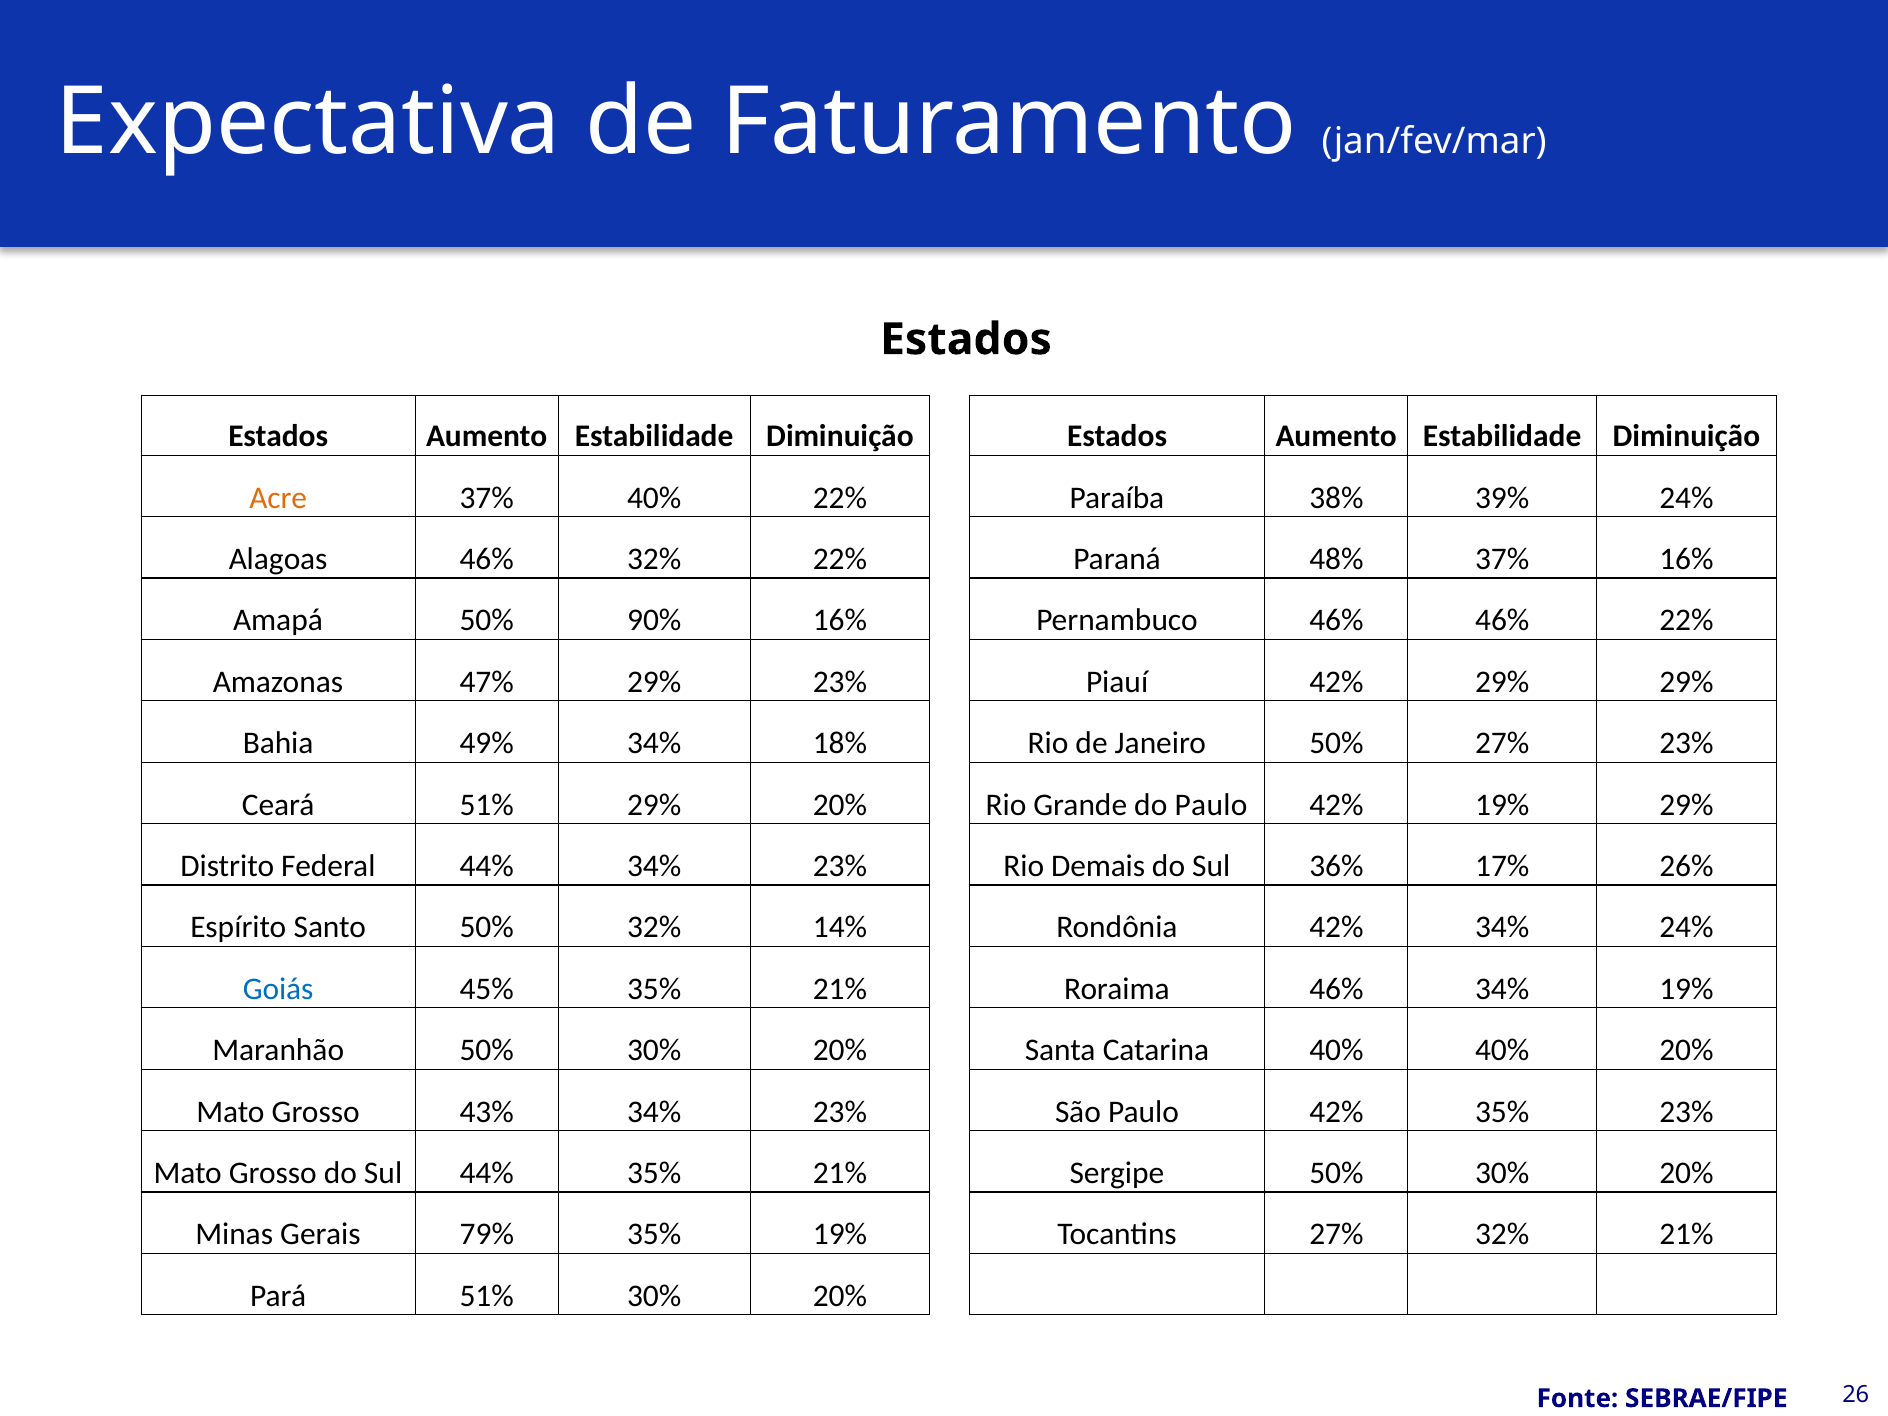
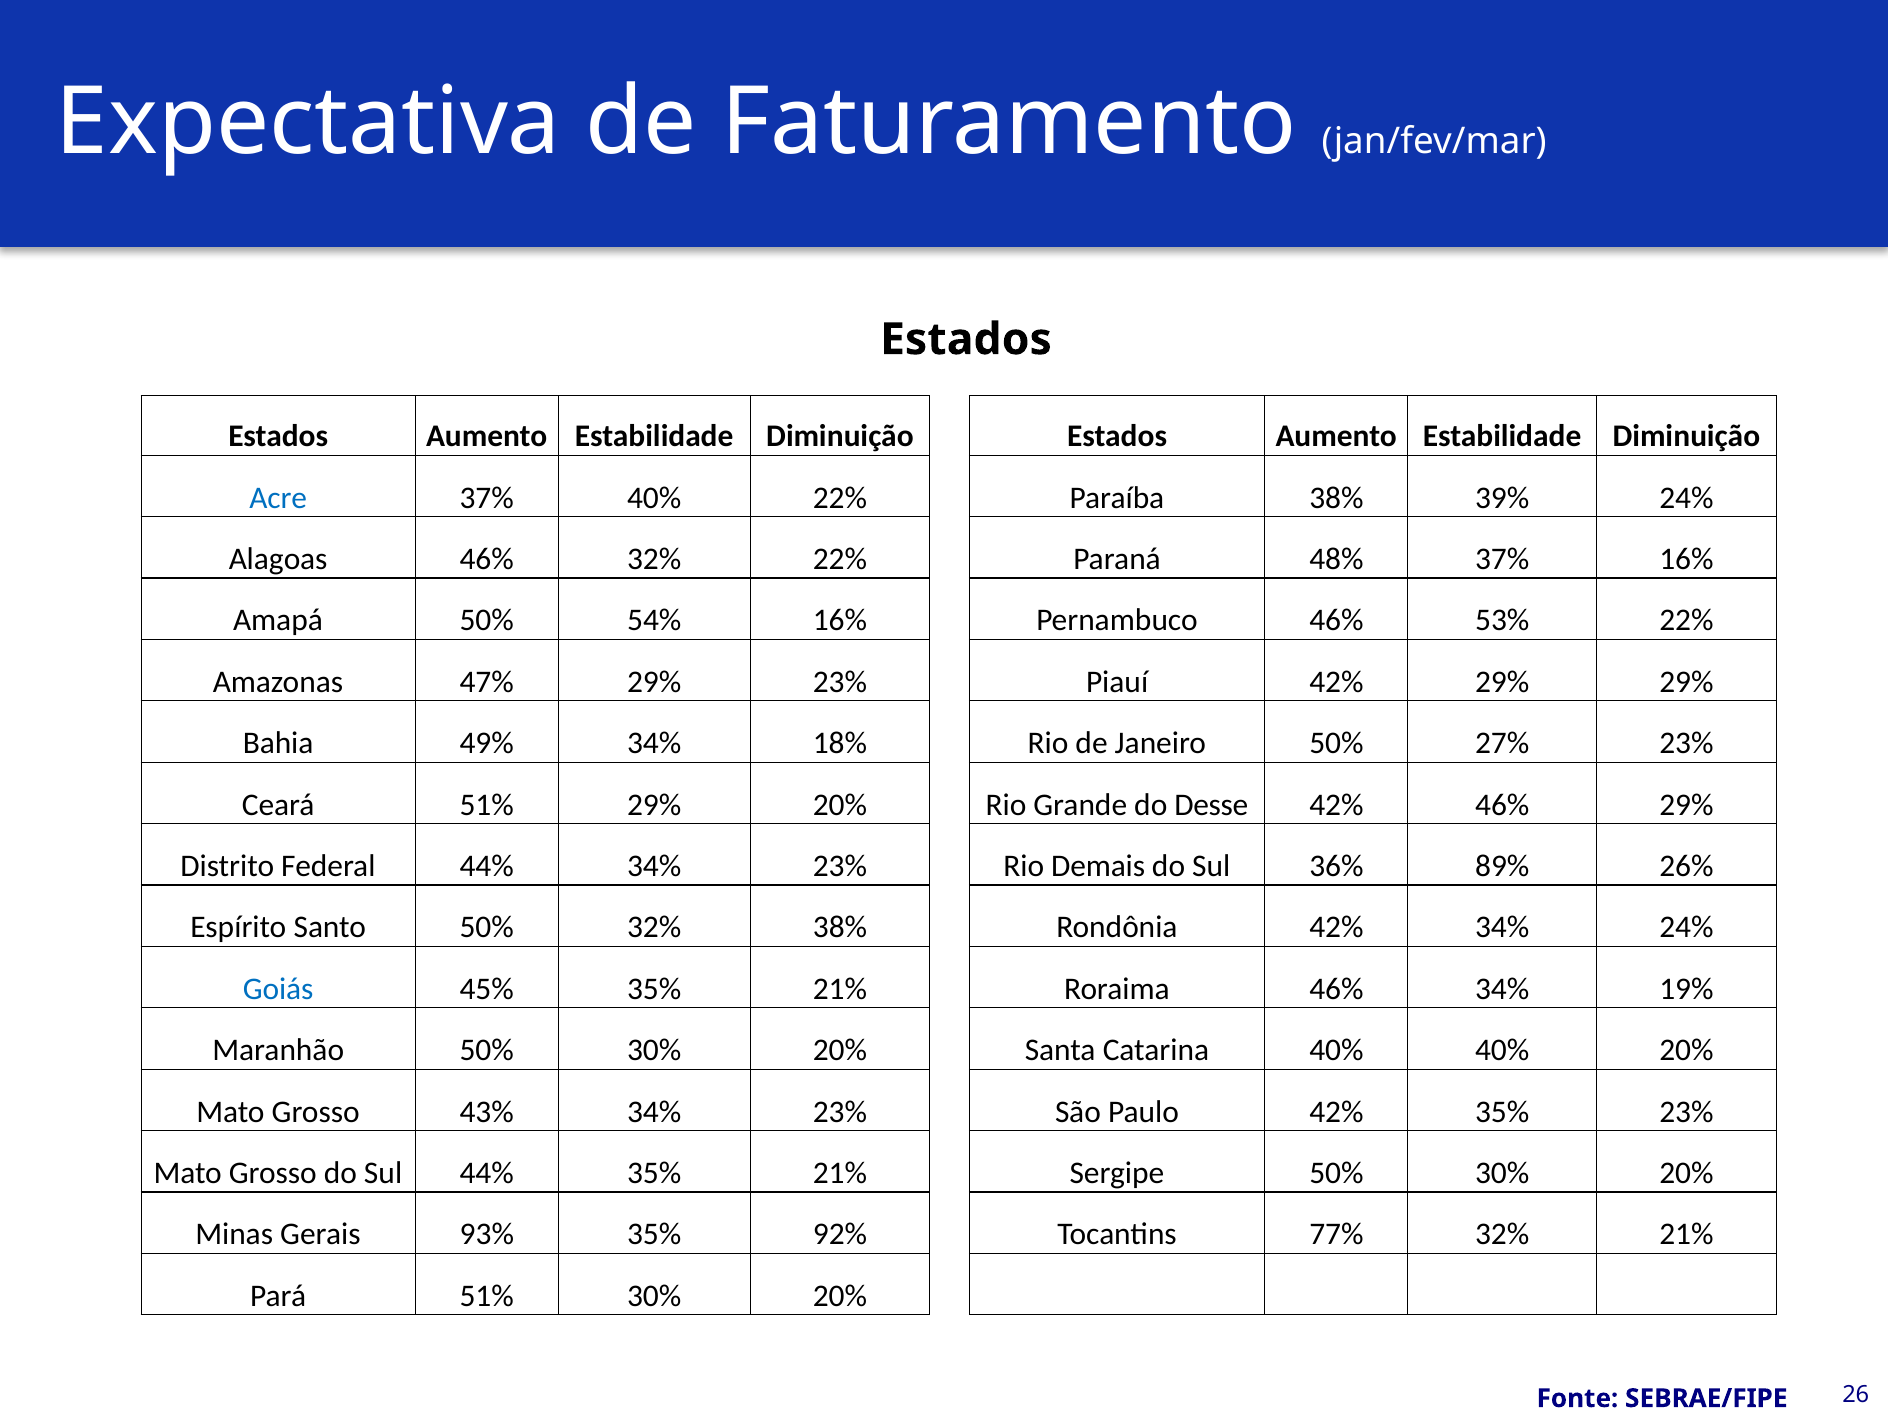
Acre colour: orange -> blue
90%: 90% -> 54%
46% 46%: 46% -> 53%
do Paulo: Paulo -> Desse
42% 19%: 19% -> 46%
17%: 17% -> 89%
32% 14%: 14% -> 38%
79%: 79% -> 93%
35% 19%: 19% -> 92%
Tocantins 27%: 27% -> 77%
